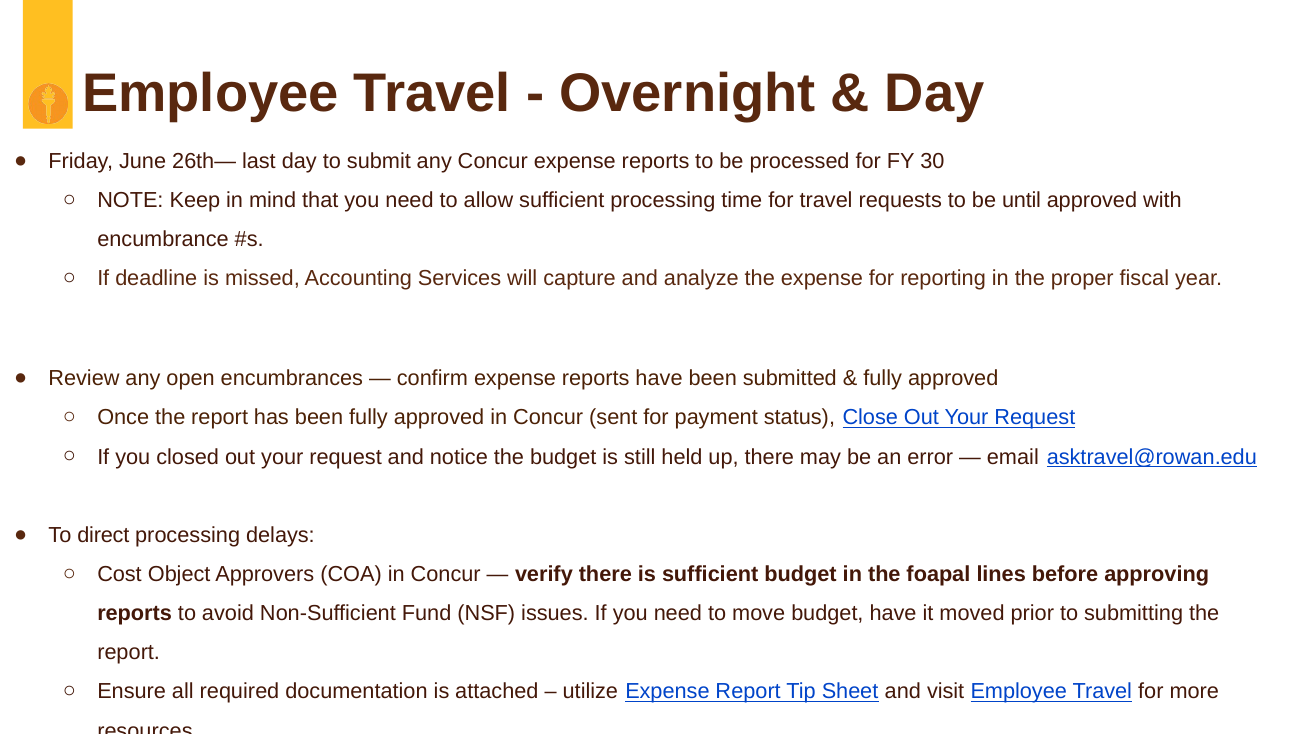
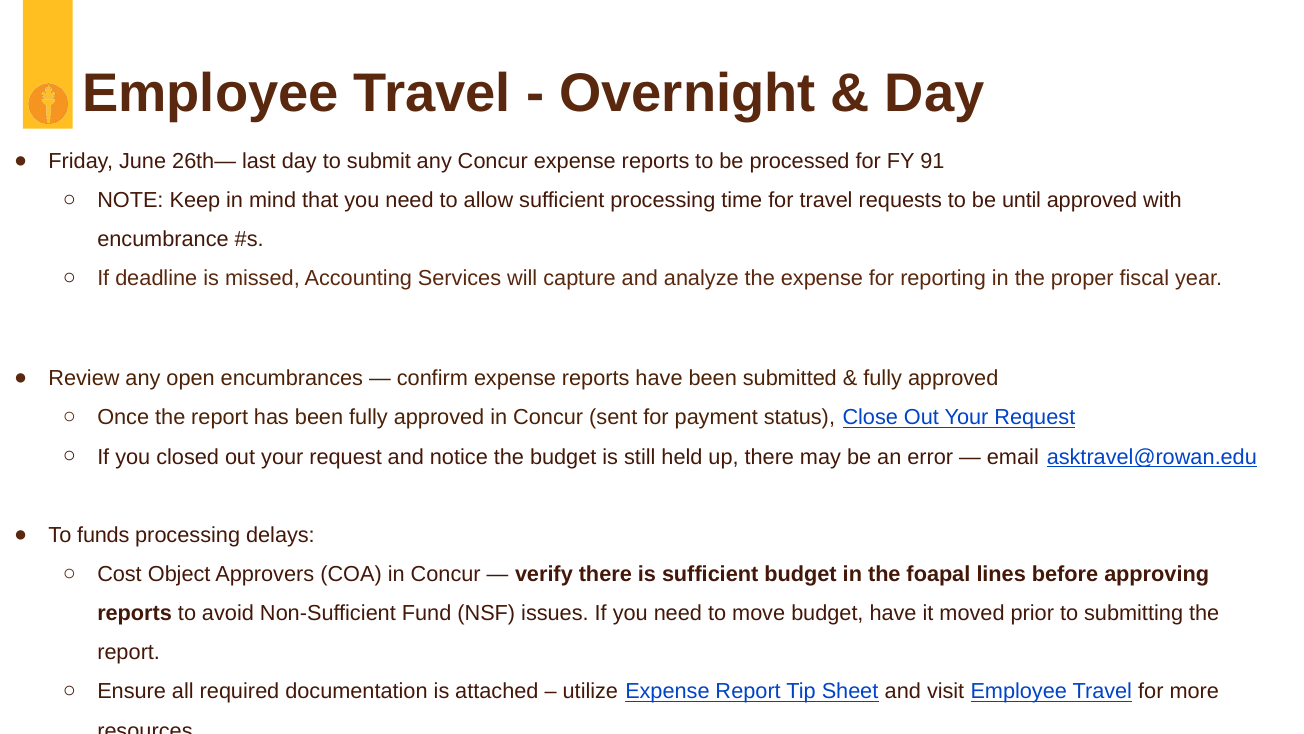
30: 30 -> 91
direct: direct -> funds
